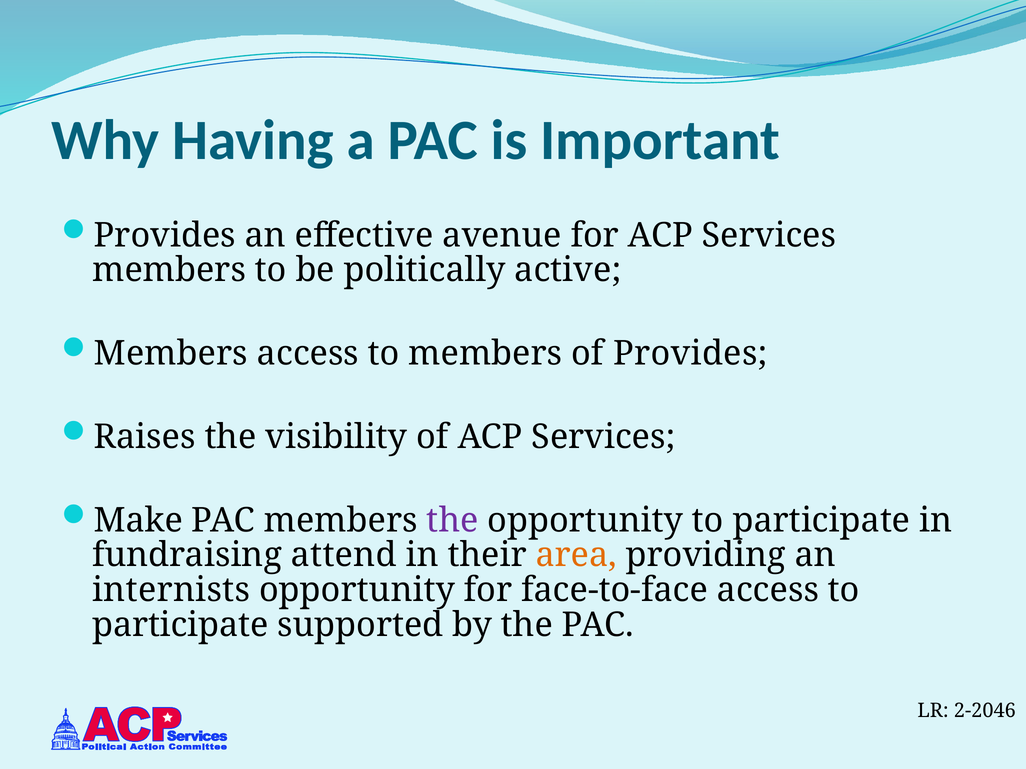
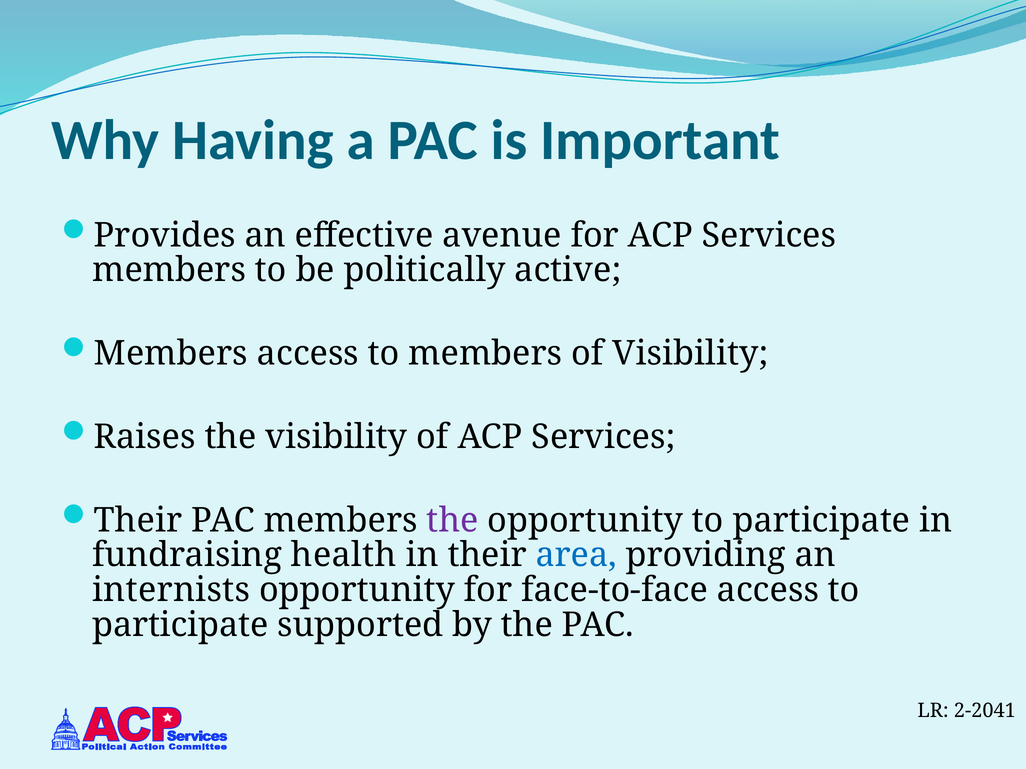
of Provides: Provides -> Visibility
Make at (138, 521): Make -> Their
attend: attend -> health
area colour: orange -> blue
2-2046: 2-2046 -> 2-2041
